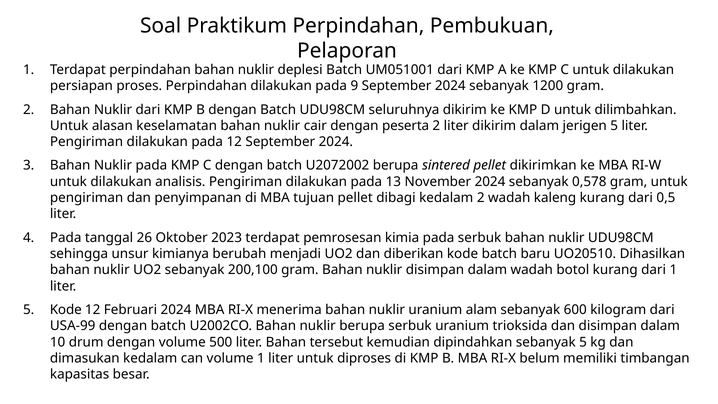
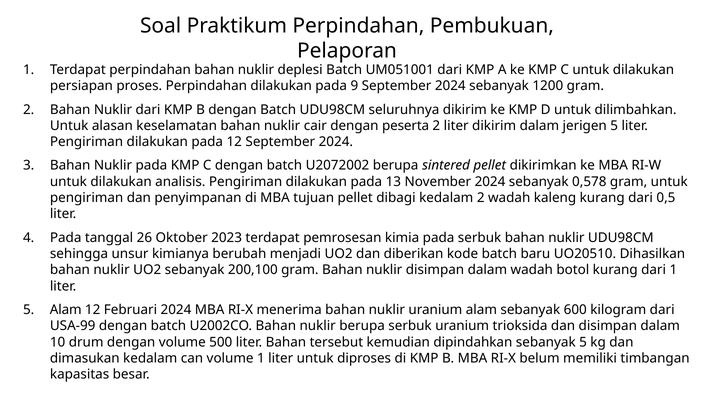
5 Kode: Kode -> Alam
